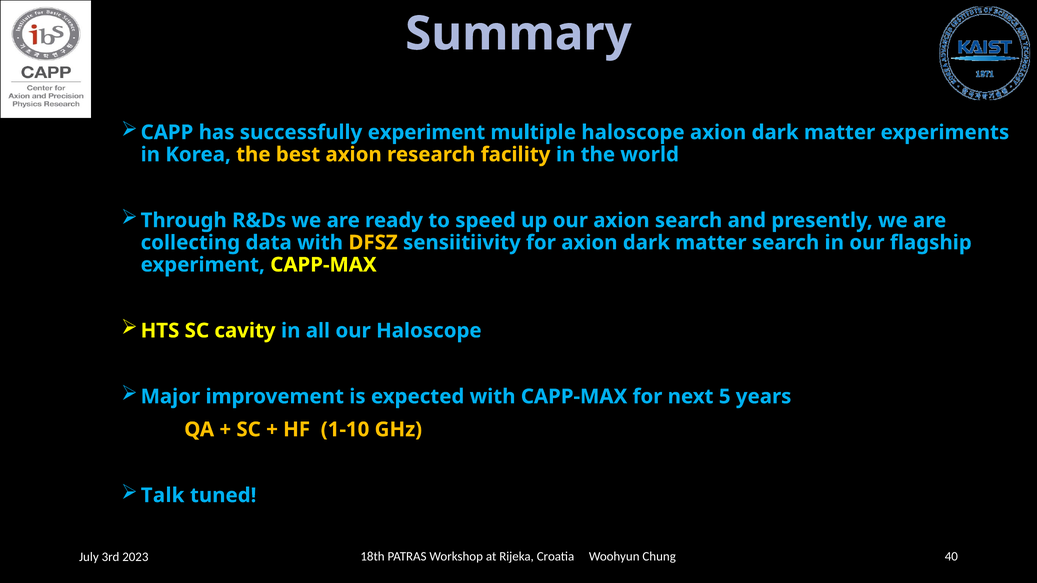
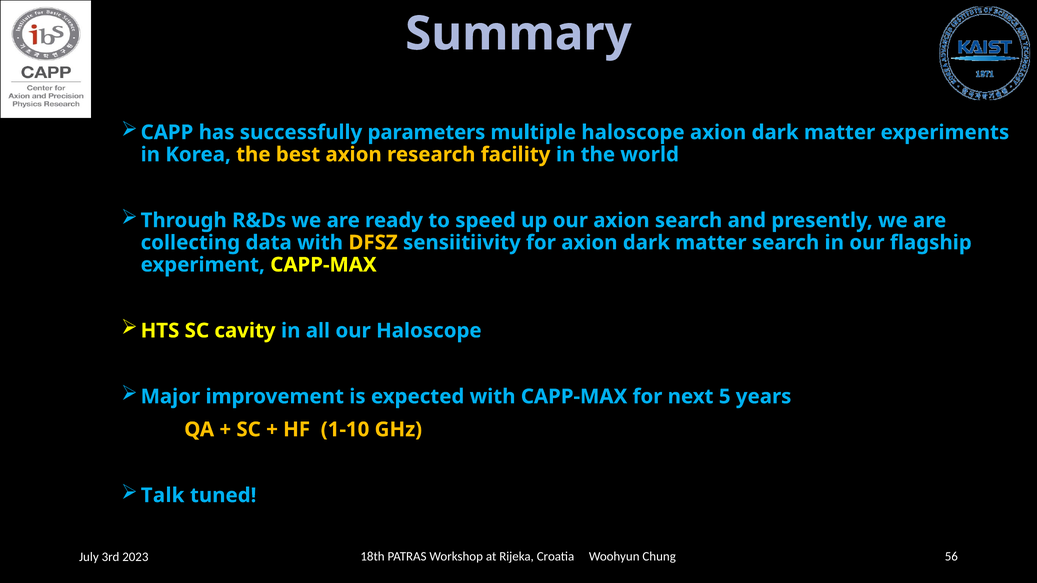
successfully experiment: experiment -> parameters
40: 40 -> 56
